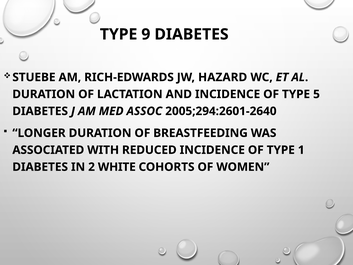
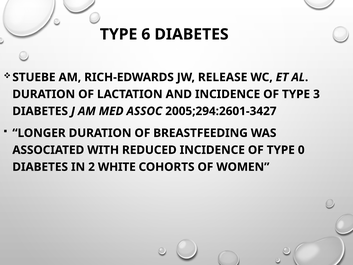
9: 9 -> 6
HAZARD: HAZARD -> RELEASE
5: 5 -> 3
2005;294:2601-2640: 2005;294:2601-2640 -> 2005;294:2601-3427
1: 1 -> 0
